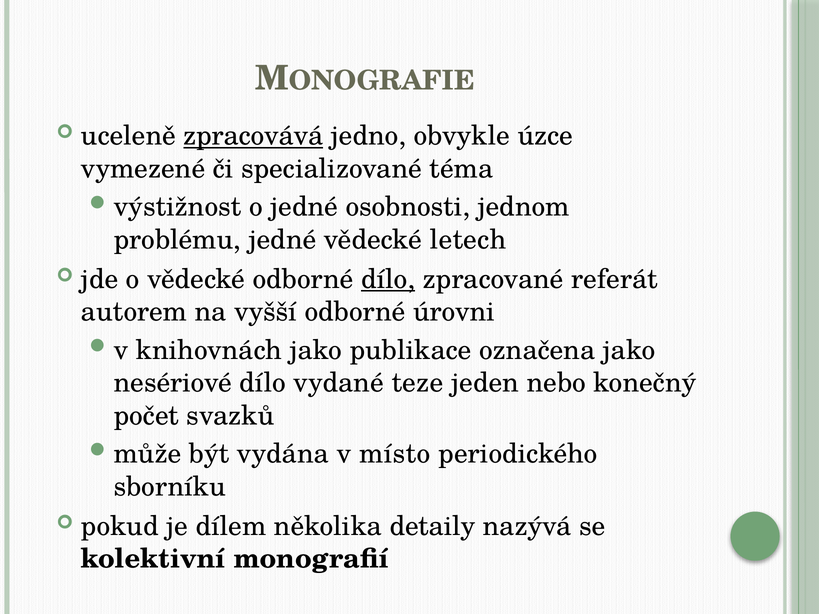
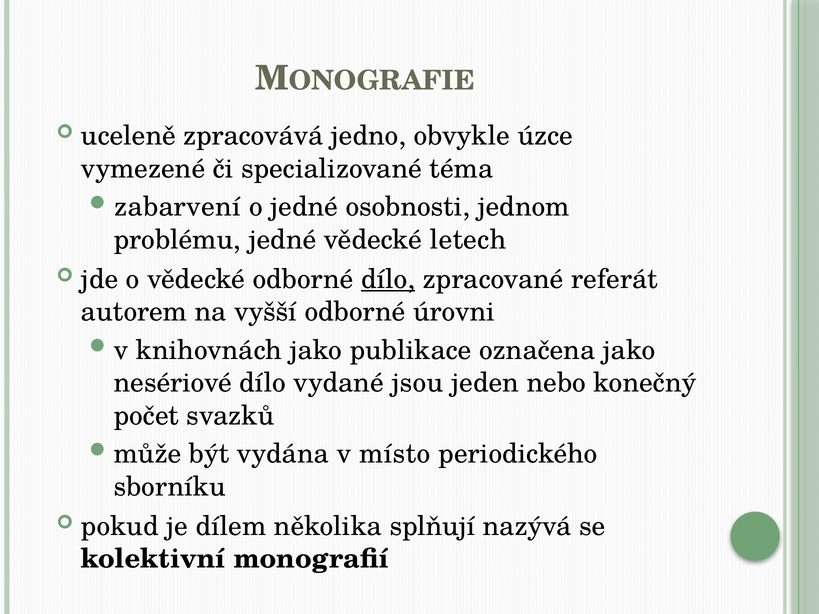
zpracovává underline: present -> none
výstižnost: výstižnost -> zabarvení
teze: teze -> jsou
detaily: detaily -> splňují
